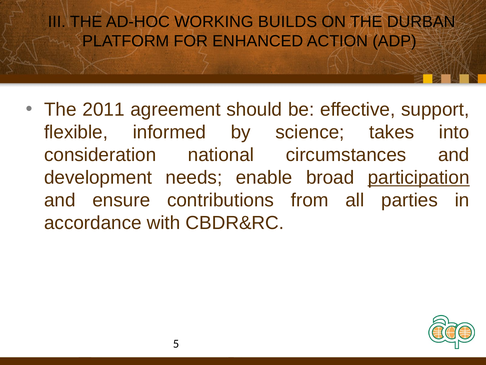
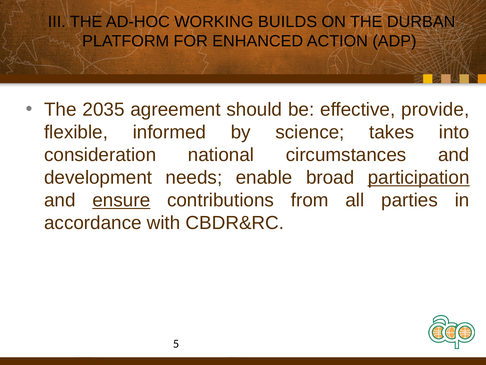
2011: 2011 -> 2035
support: support -> provide
ensure underline: none -> present
